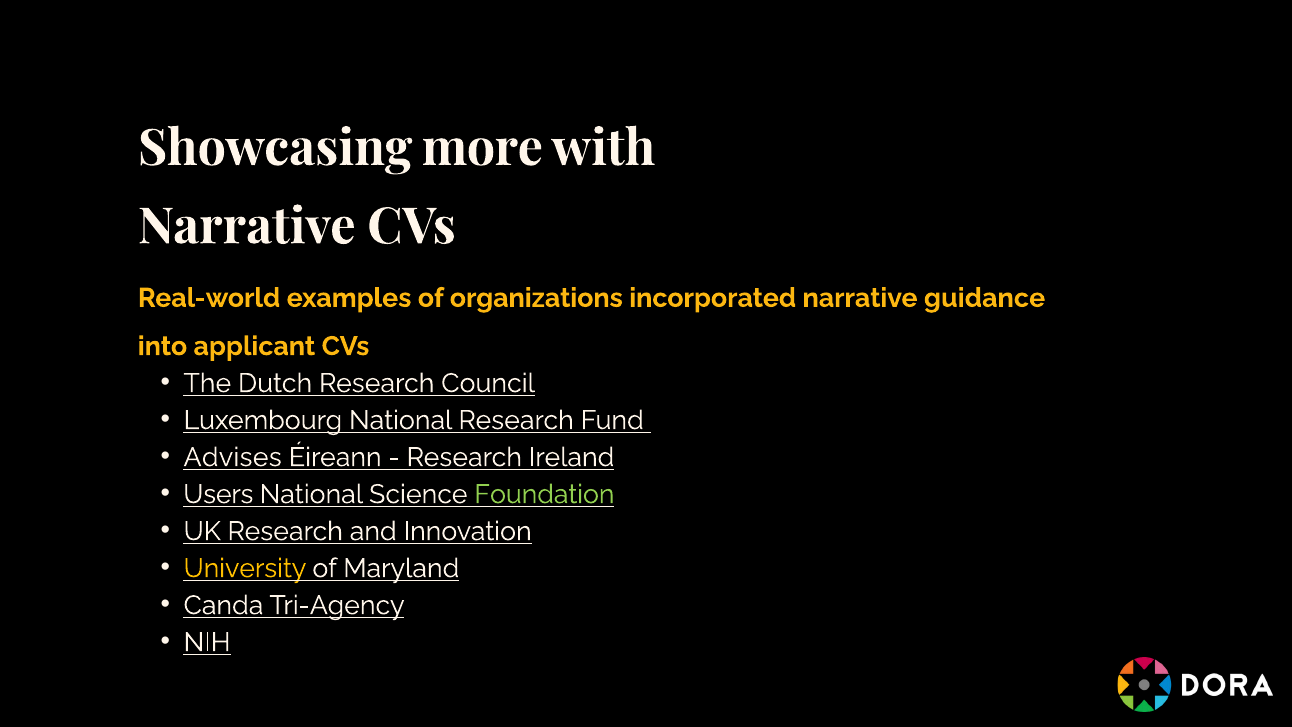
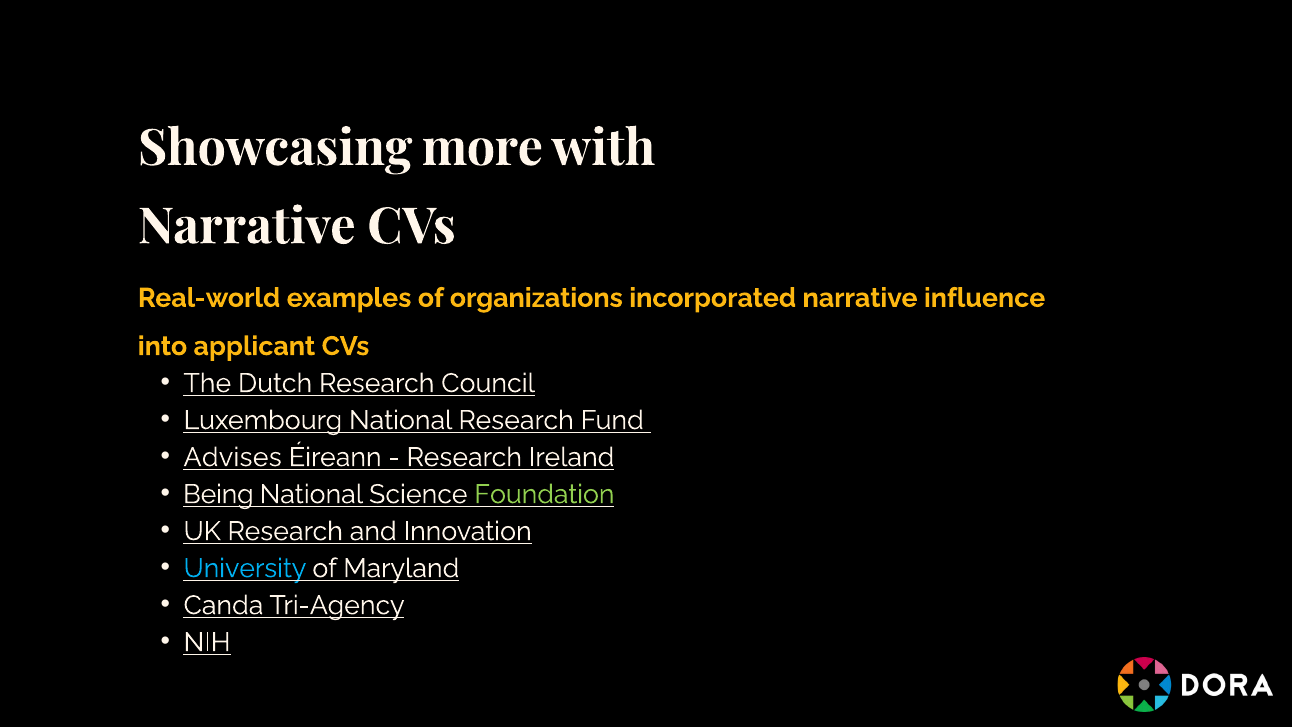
guidance: guidance -> influence
Users: Users -> Being
University colour: yellow -> light blue
